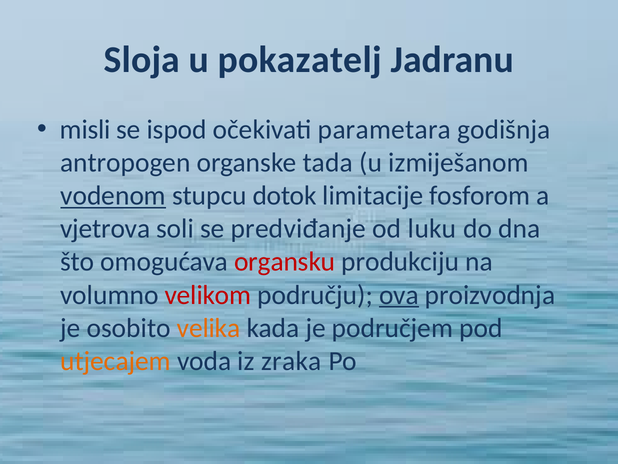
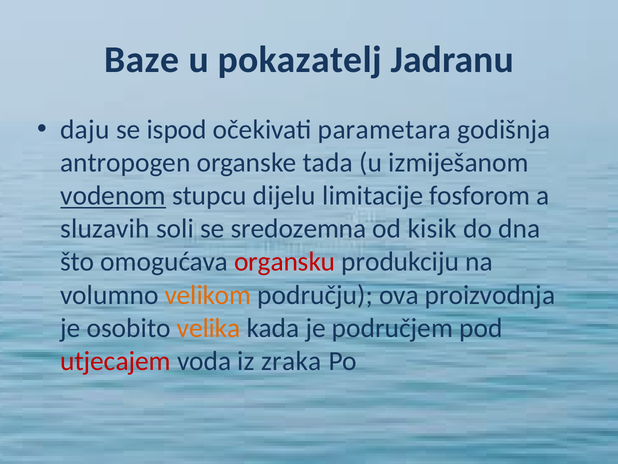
Sloja: Sloja -> Baze
misli: misli -> daju
dotok: dotok -> dijelu
vjetrova: vjetrova -> sluzavih
predviđanje: predviđanje -> sredozemna
luku: luku -> kisik
velikom colour: red -> orange
ova underline: present -> none
utjecajem colour: orange -> red
